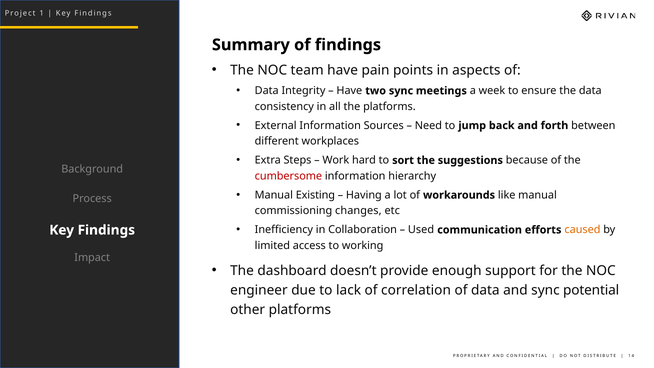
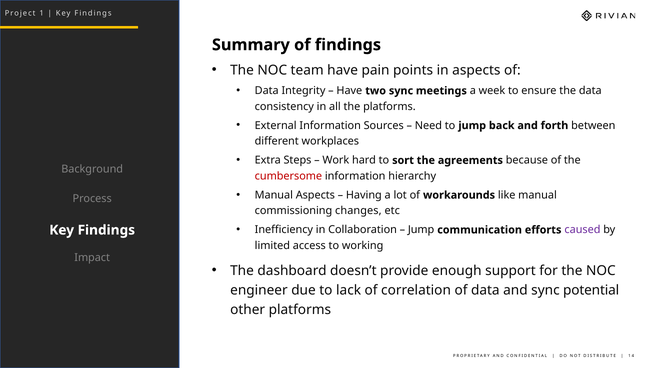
suggestions: suggestions -> agreements
Manual Existing: Existing -> Aspects
Used at (421, 230): Used -> Jump
caused colour: orange -> purple
